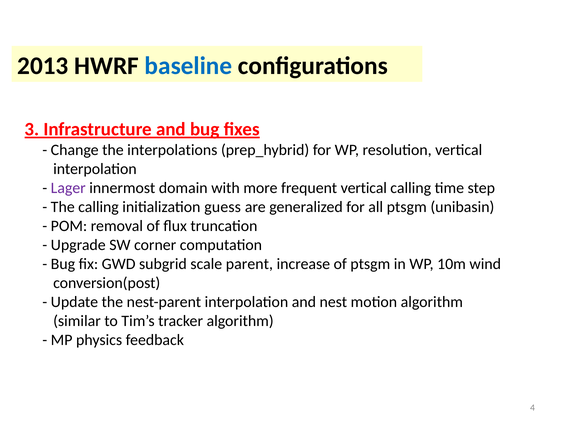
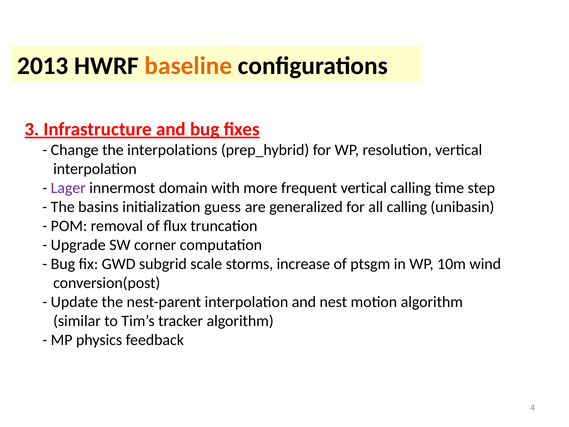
baseline colour: blue -> orange
The calling: calling -> basins
all ptsgm: ptsgm -> calling
parent: parent -> storms
